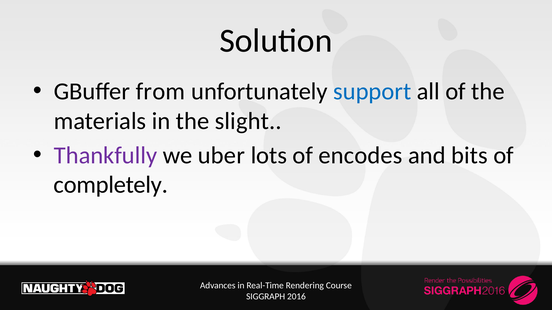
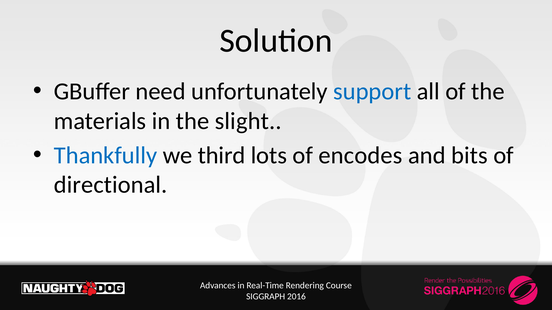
from: from -> need
Thankfully colour: purple -> blue
uber: uber -> third
completely: completely -> directional
